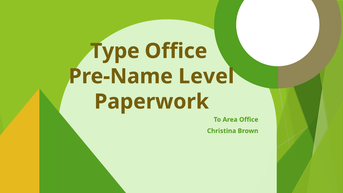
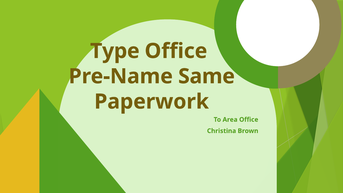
Level: Level -> Same
